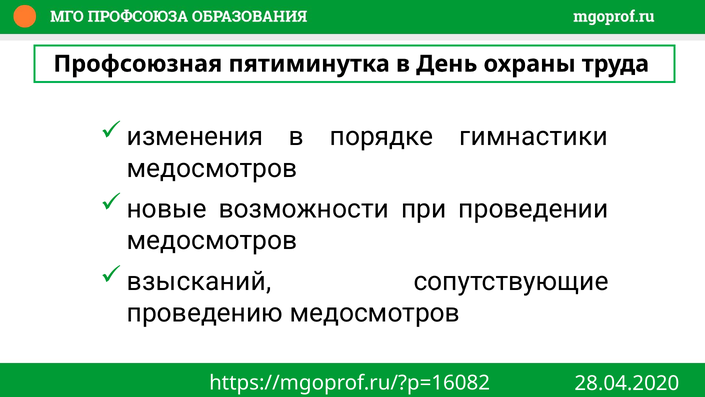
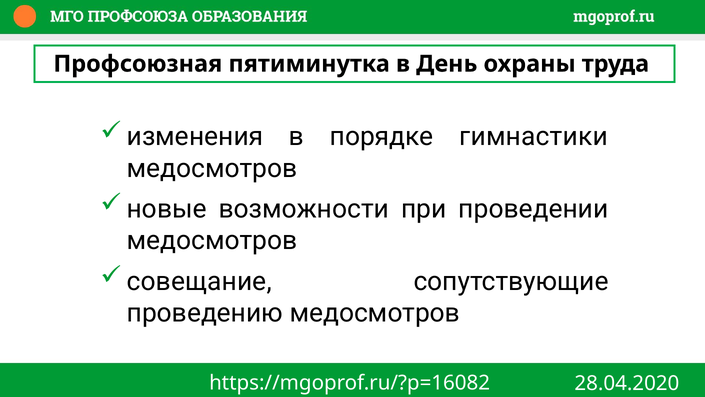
взысканий: взысканий -> совещание
